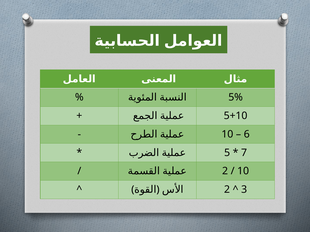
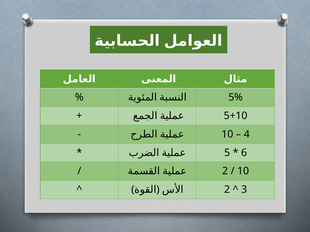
6: 6 -> 4
7: 7 -> 6
